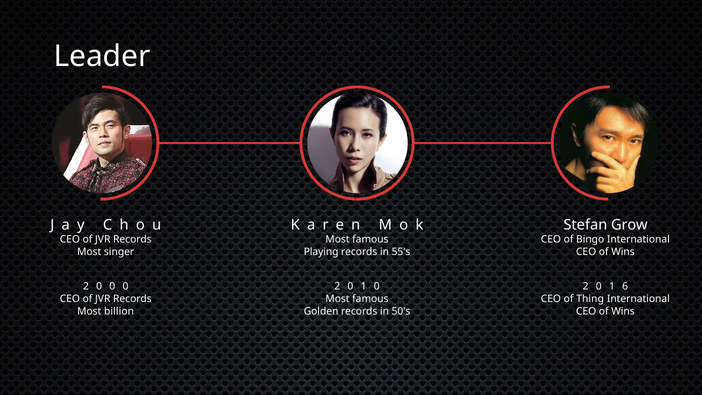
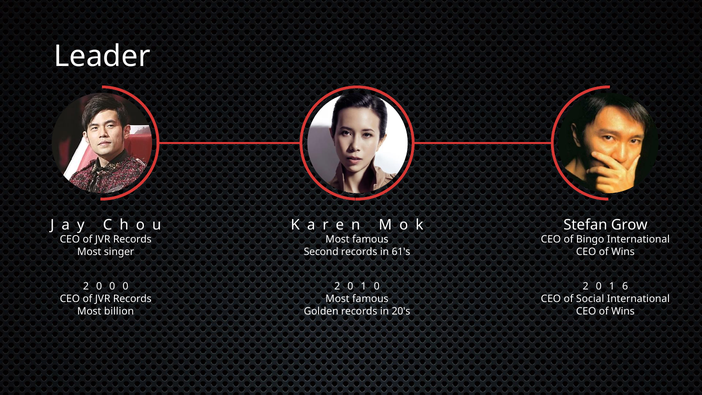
Playing: Playing -> Second
55's: 55's -> 61's
Thing: Thing -> Social
50's: 50's -> 20's
